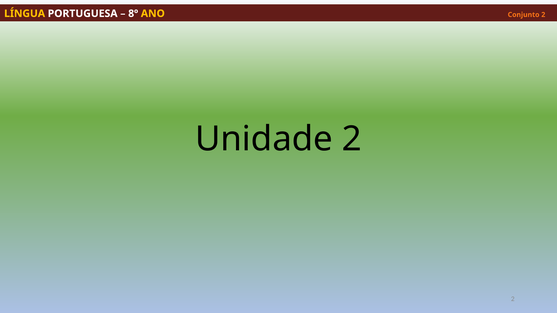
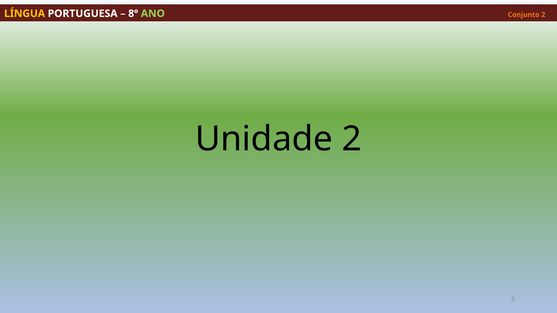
ANO colour: yellow -> light green
